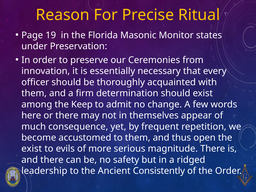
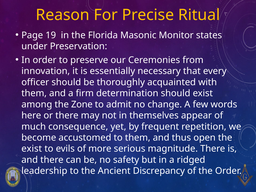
Keep: Keep -> Zone
Consistently: Consistently -> Discrepancy
